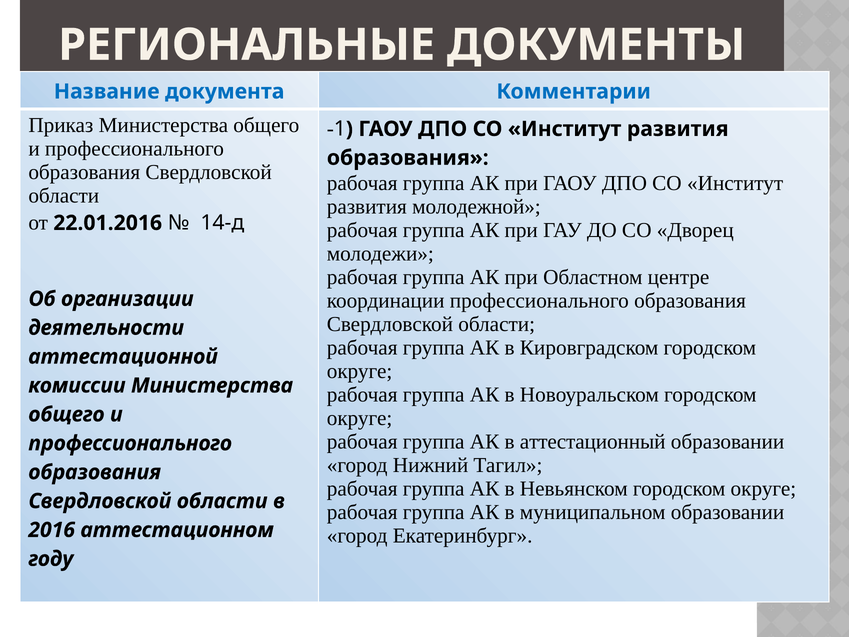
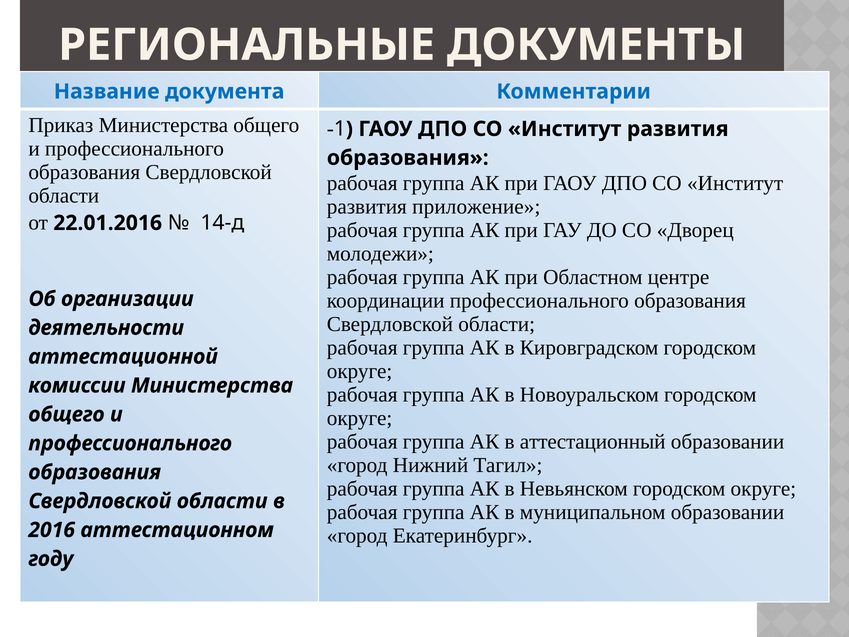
молодежной: молодежной -> приложение
